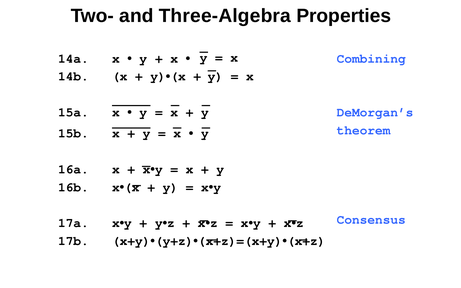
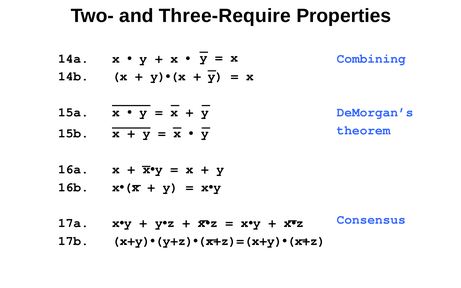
Three-Algebra: Three-Algebra -> Three-Require
